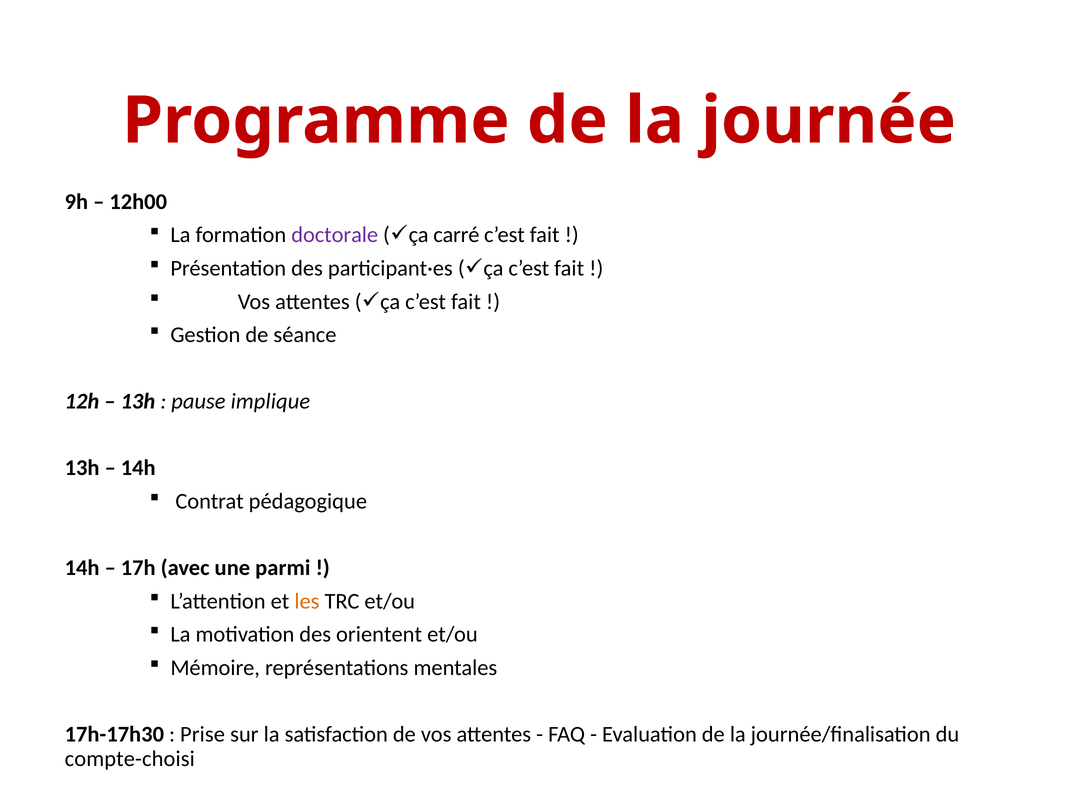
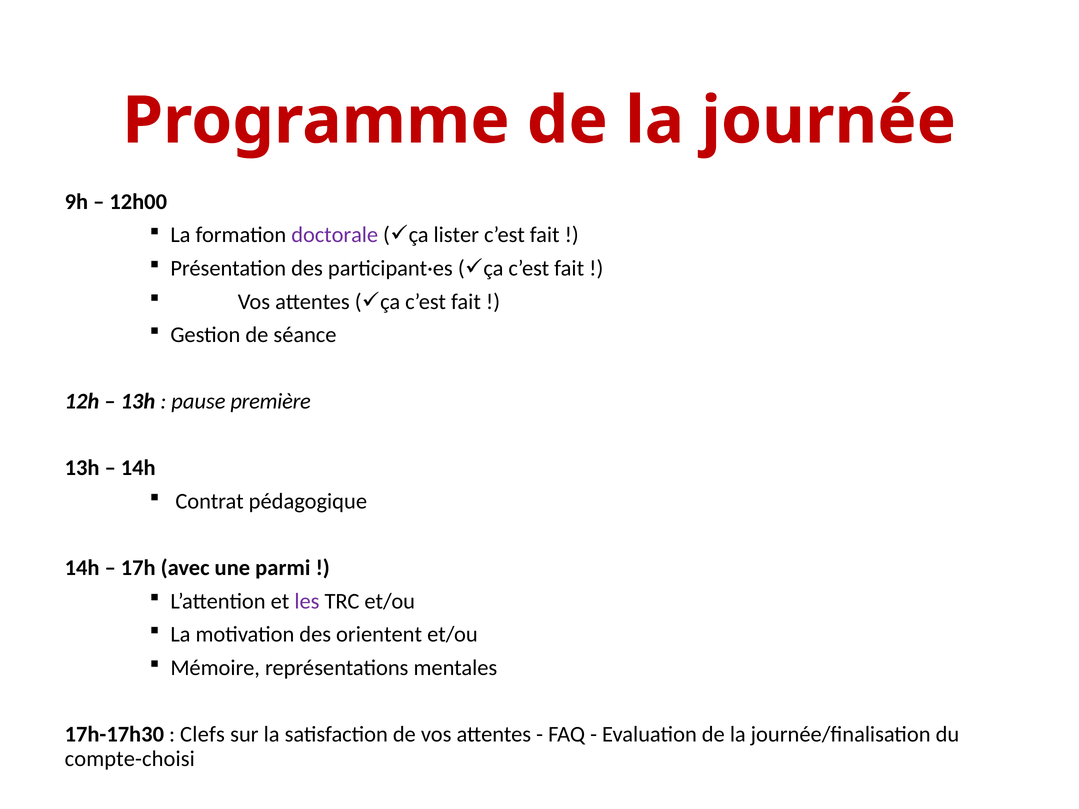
carré: carré -> lister
implique: implique -> première
les colour: orange -> purple
Prise: Prise -> Clefs
